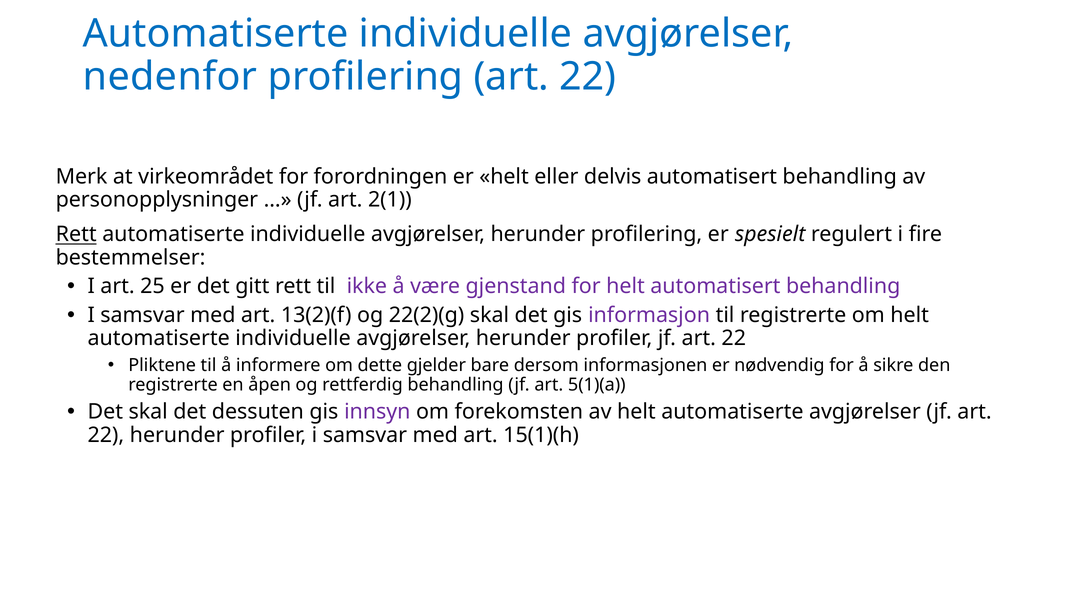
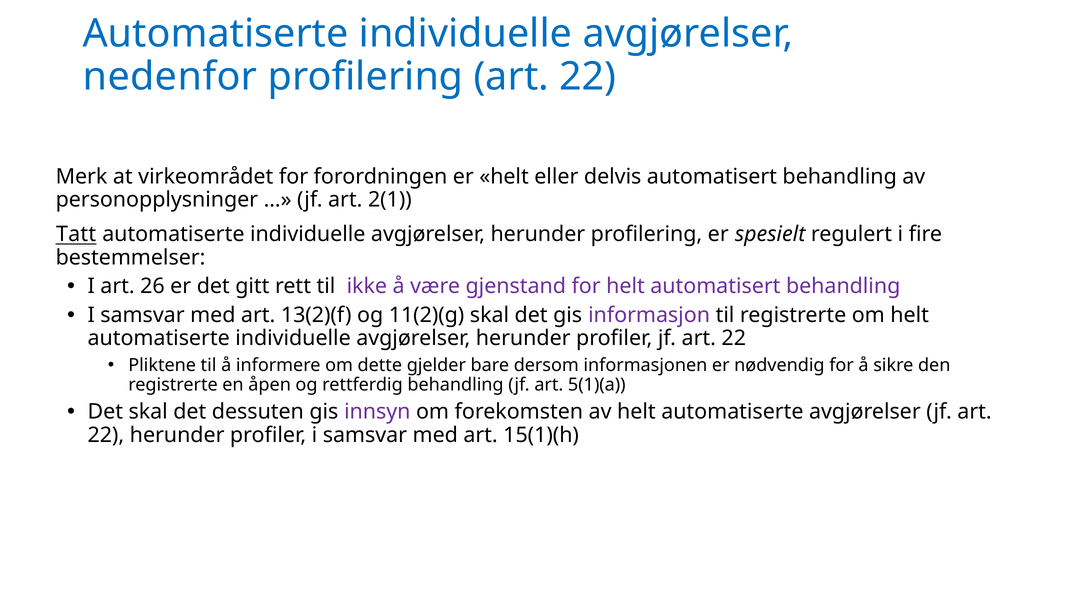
Rett at (76, 234): Rett -> Tatt
25: 25 -> 26
22(2)(g: 22(2)(g -> 11(2)(g
